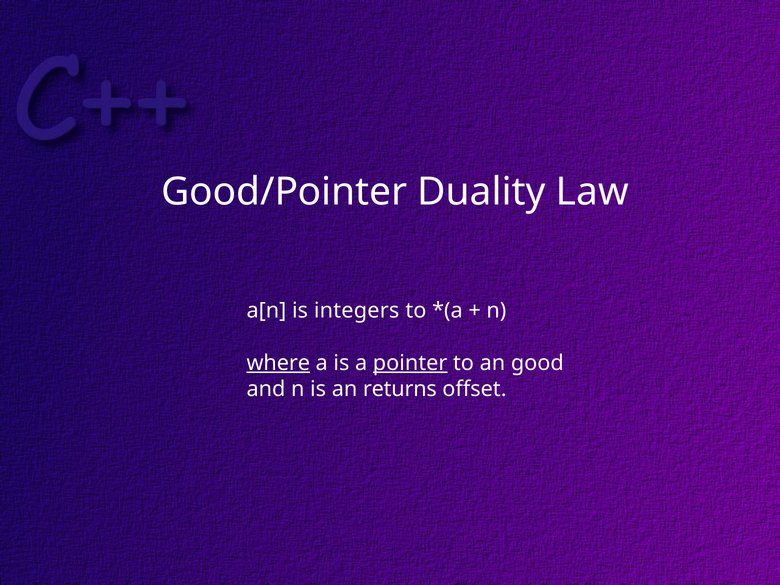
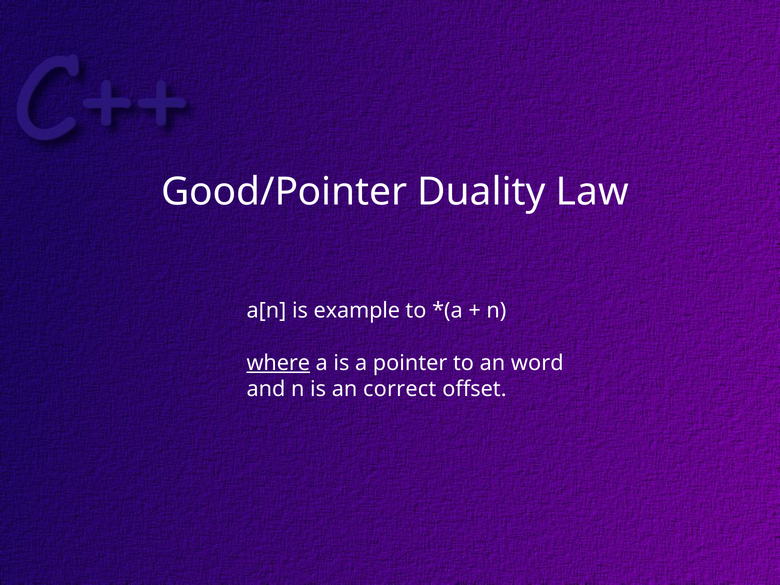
integers: integers -> example
pointer underline: present -> none
good: good -> word
returns: returns -> correct
